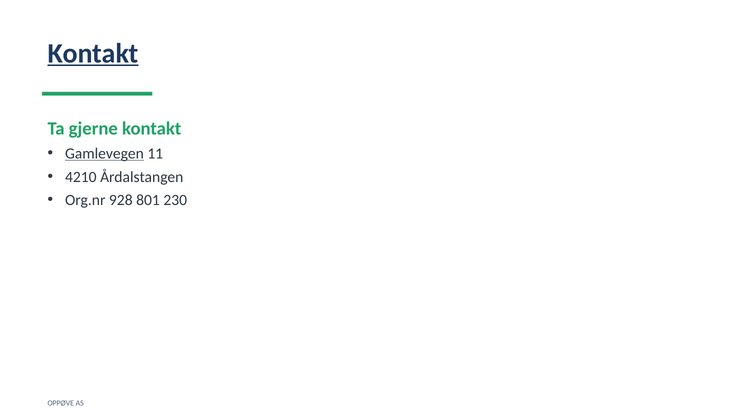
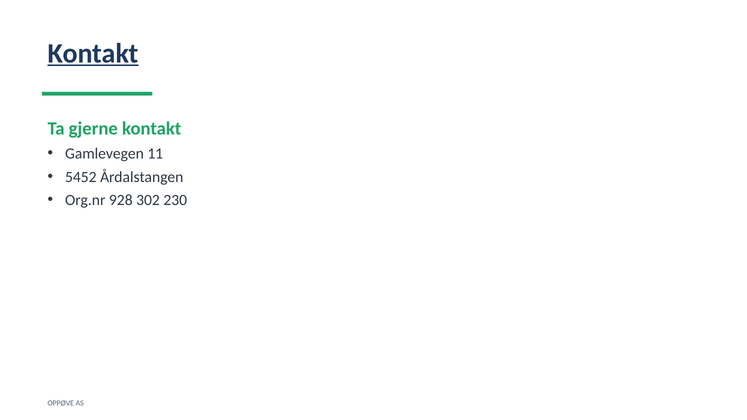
Gamlevegen underline: present -> none
4210: 4210 -> 5452
801: 801 -> 302
